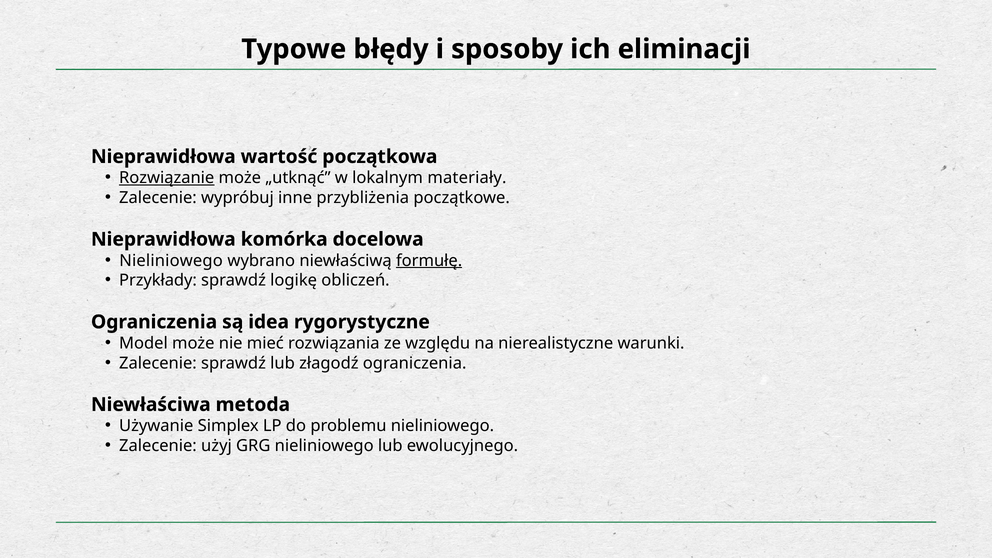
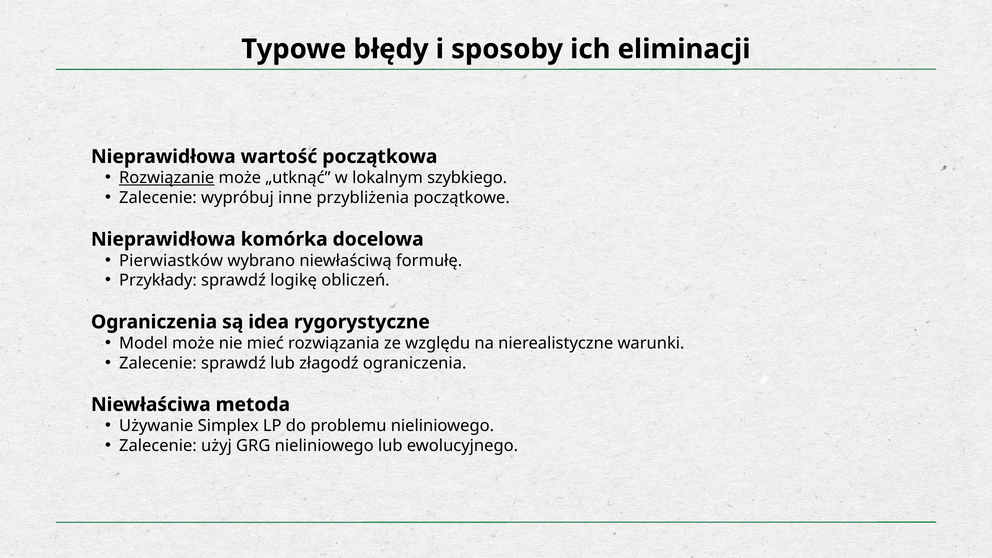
materiały: materiały -> szybkiego
Nieliniowego at (171, 261): Nieliniowego -> Pierwiastków
formułę underline: present -> none
